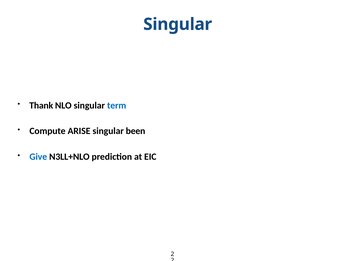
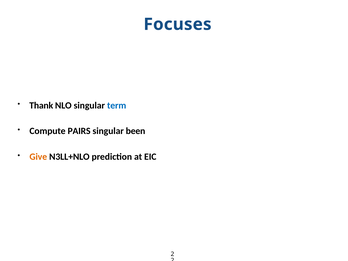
Singular at (178, 24): Singular -> Focuses
ARISE: ARISE -> PAIRS
Give colour: blue -> orange
